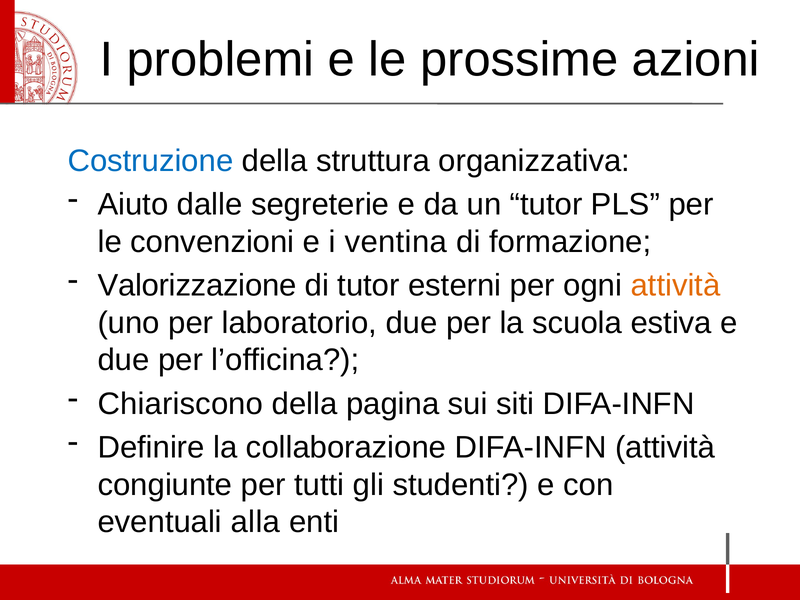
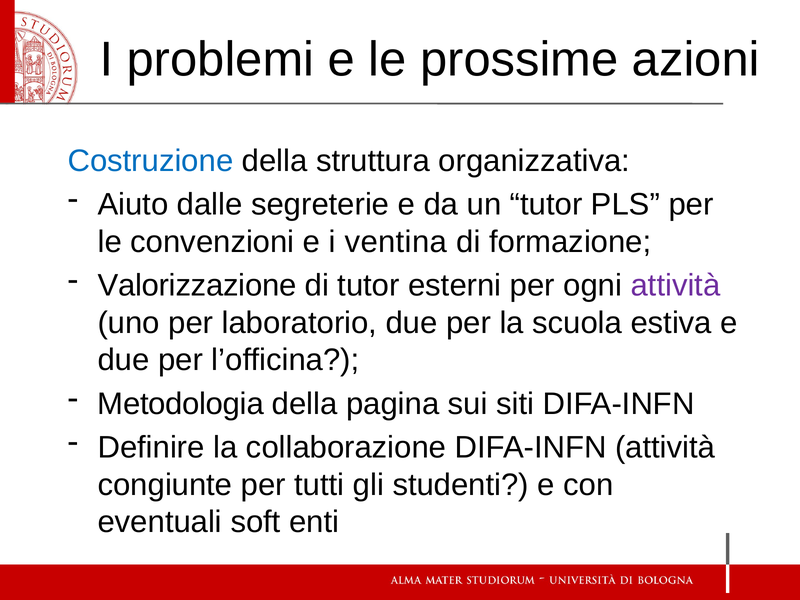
attività at (676, 286) colour: orange -> purple
Chiariscono: Chiariscono -> Metodologia
alla: alla -> soft
